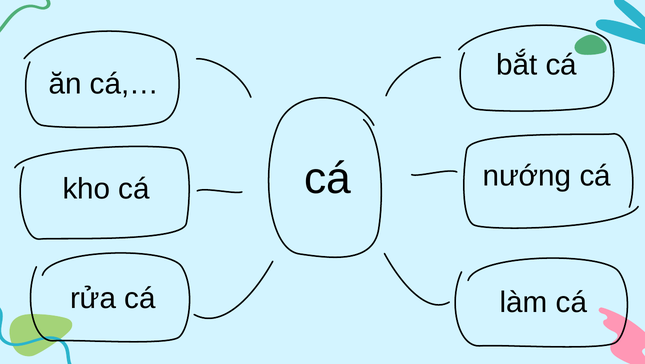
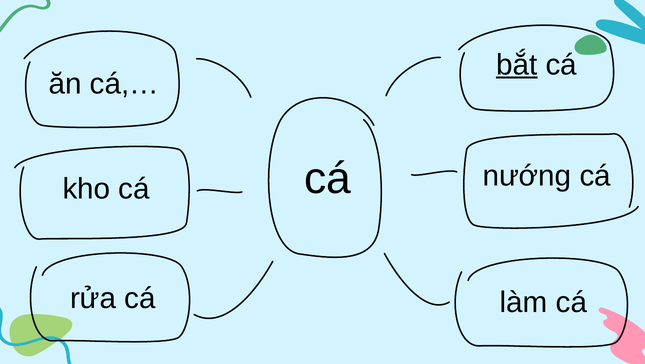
bắt underline: none -> present
